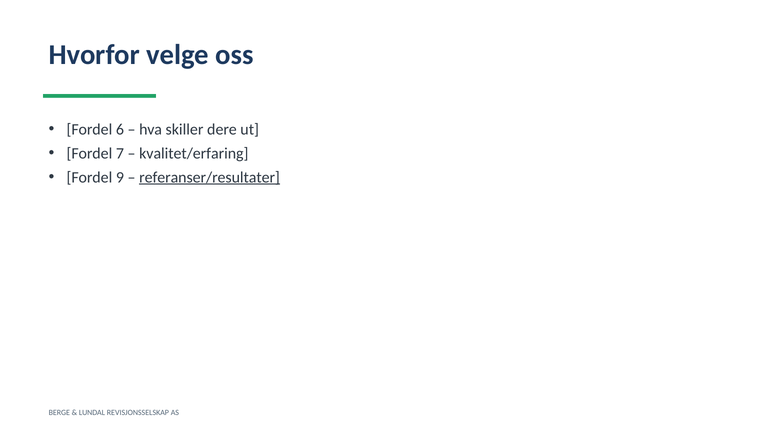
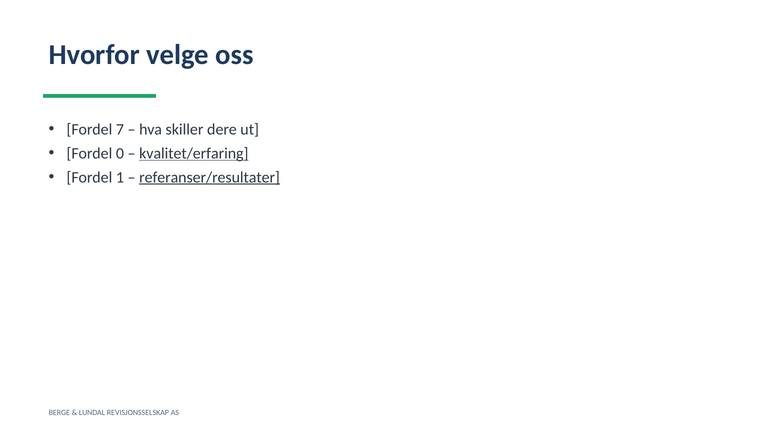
6: 6 -> 7
7: 7 -> 0
kvalitet/erfaring underline: none -> present
9: 9 -> 1
